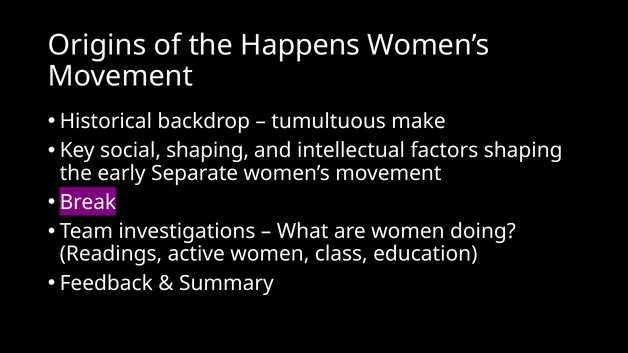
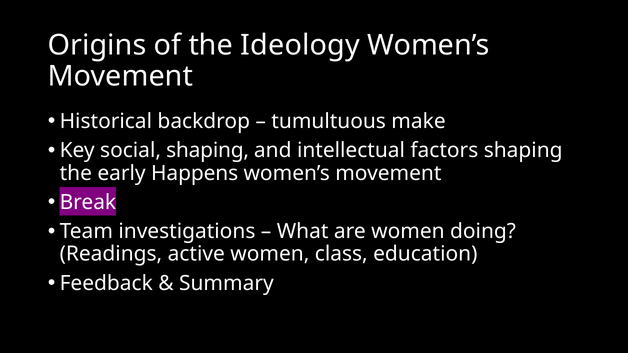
Happens: Happens -> Ideology
Separate: Separate -> Happens
